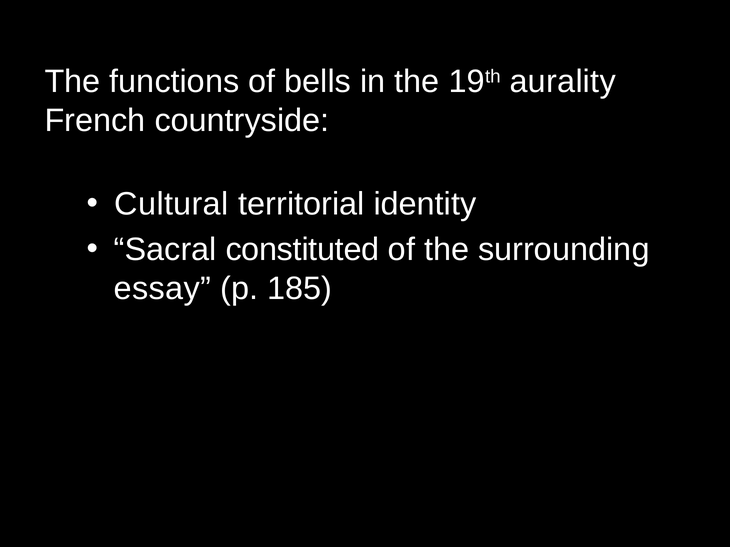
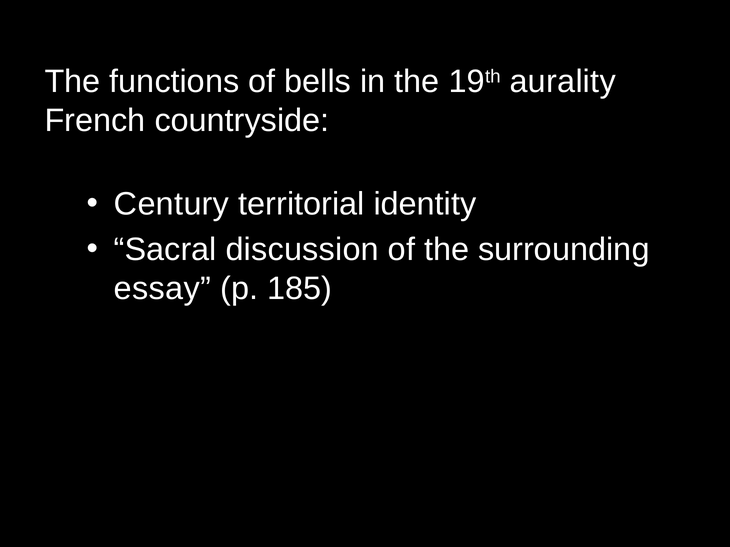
Cultural: Cultural -> Century
constituted: constituted -> discussion
